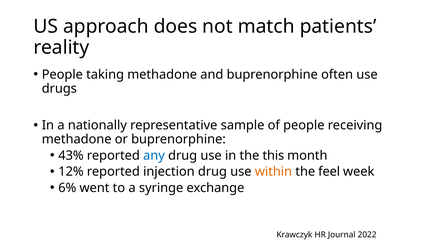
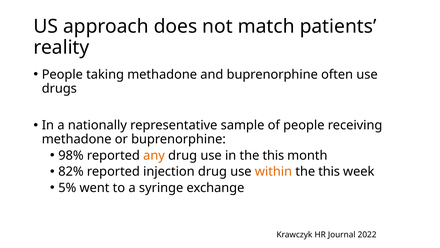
43%: 43% -> 98%
any colour: blue -> orange
12%: 12% -> 82%
feel at (329, 171): feel -> this
6%: 6% -> 5%
